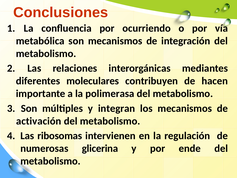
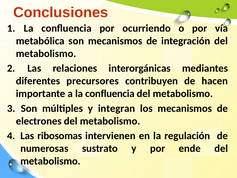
moleculares: moleculares -> precursores
a la polimerasa: polimerasa -> confluencia
activación: activación -> electrones
glicerina: glicerina -> sustrato
